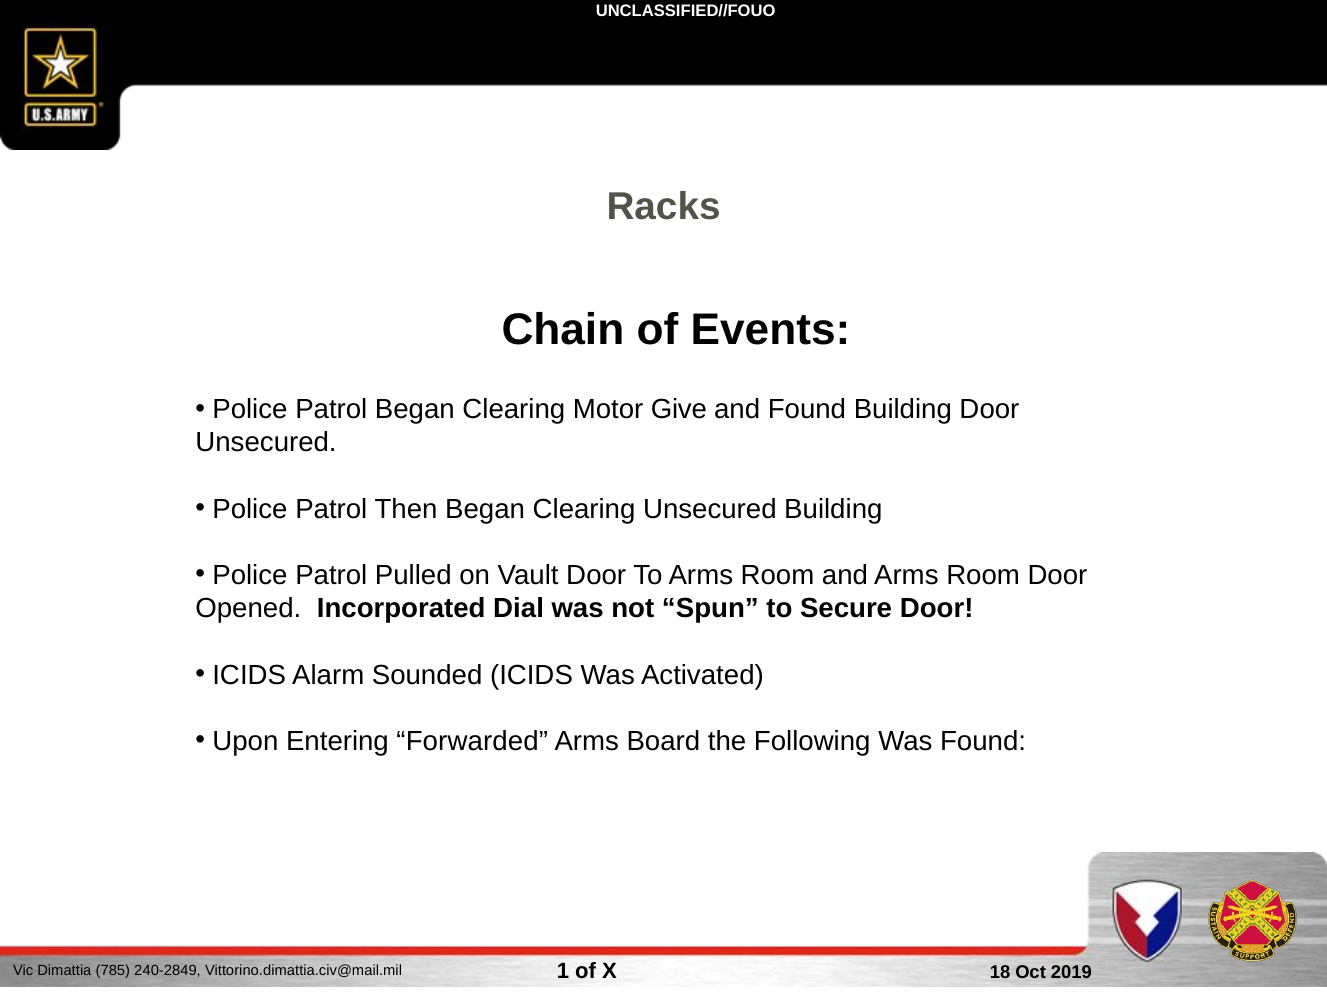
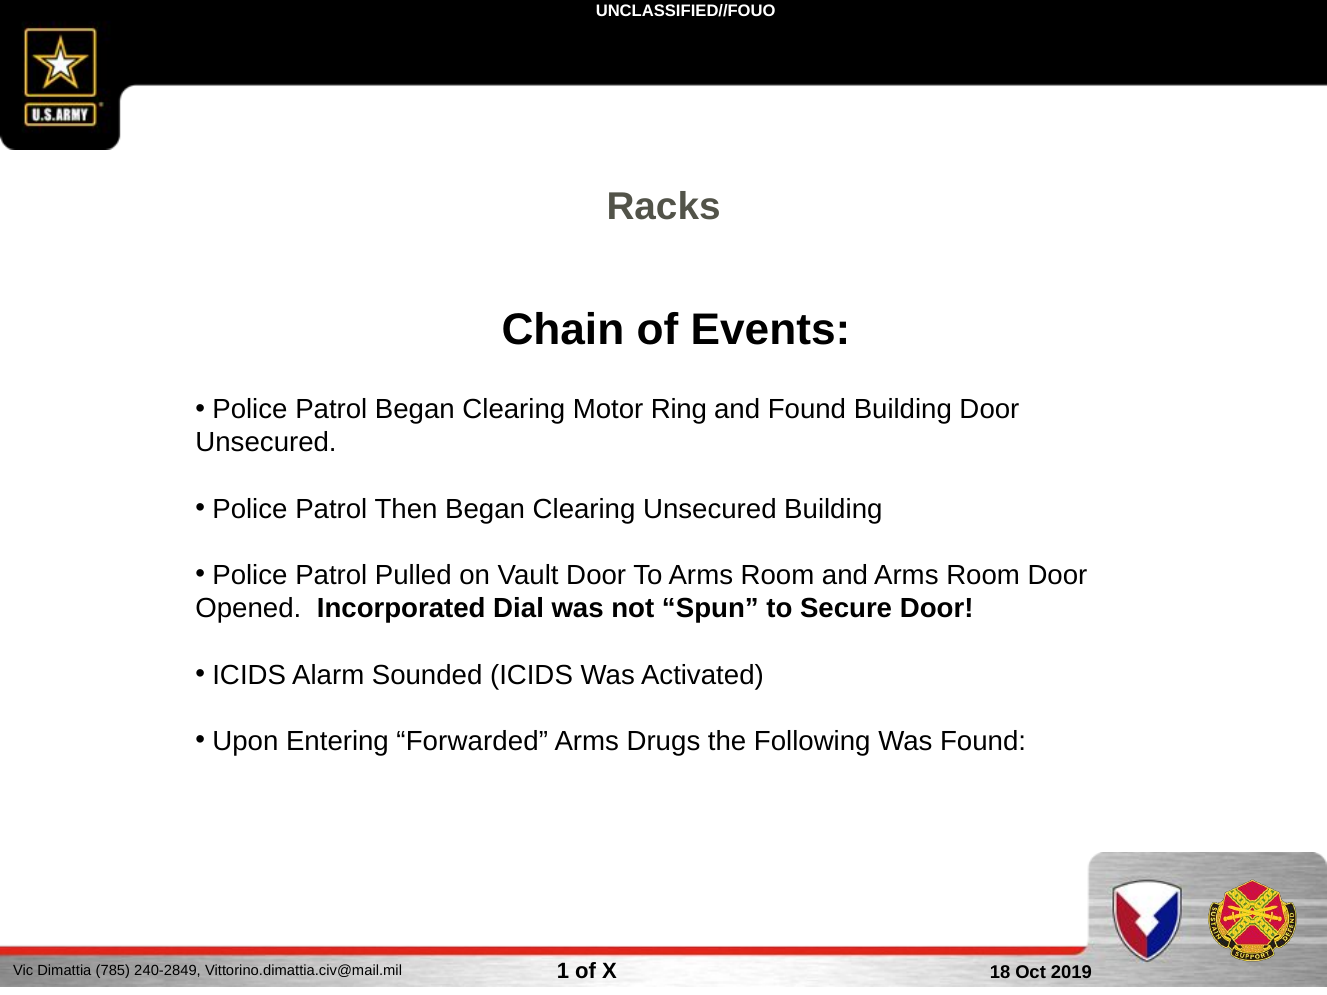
Give: Give -> Ring
Board: Board -> Drugs
